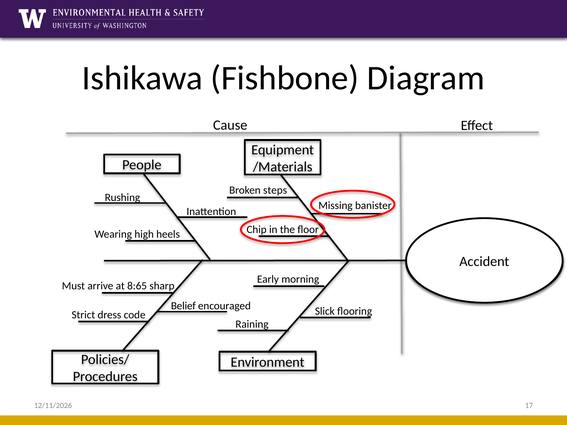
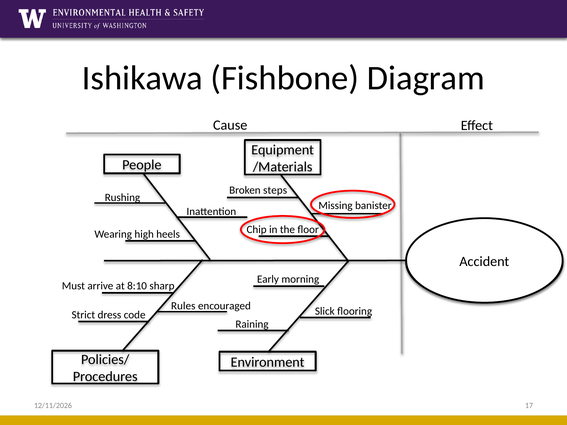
8:65: 8:65 -> 8:10
Belief: Belief -> Rules
